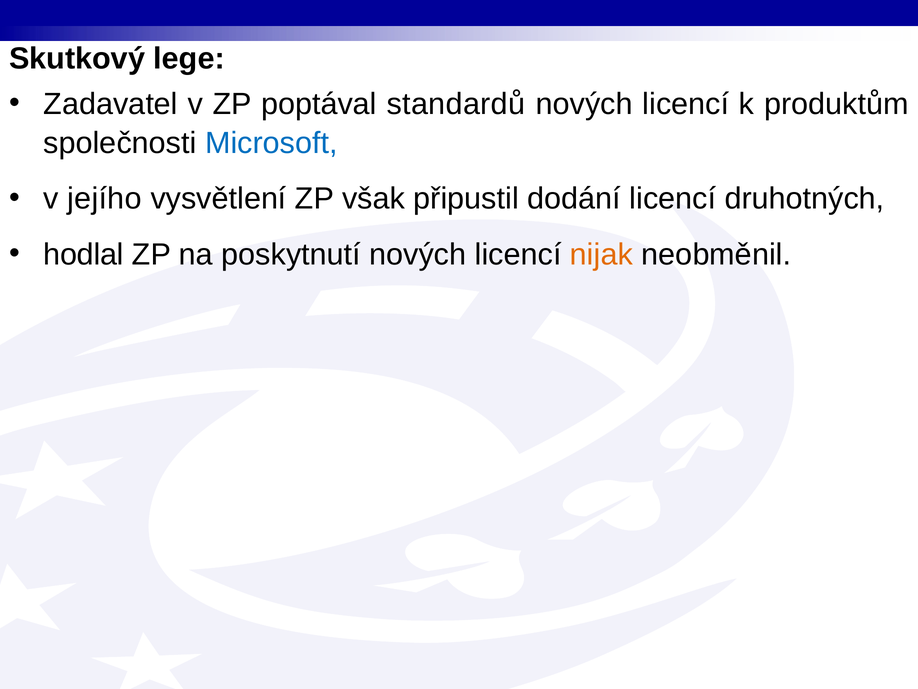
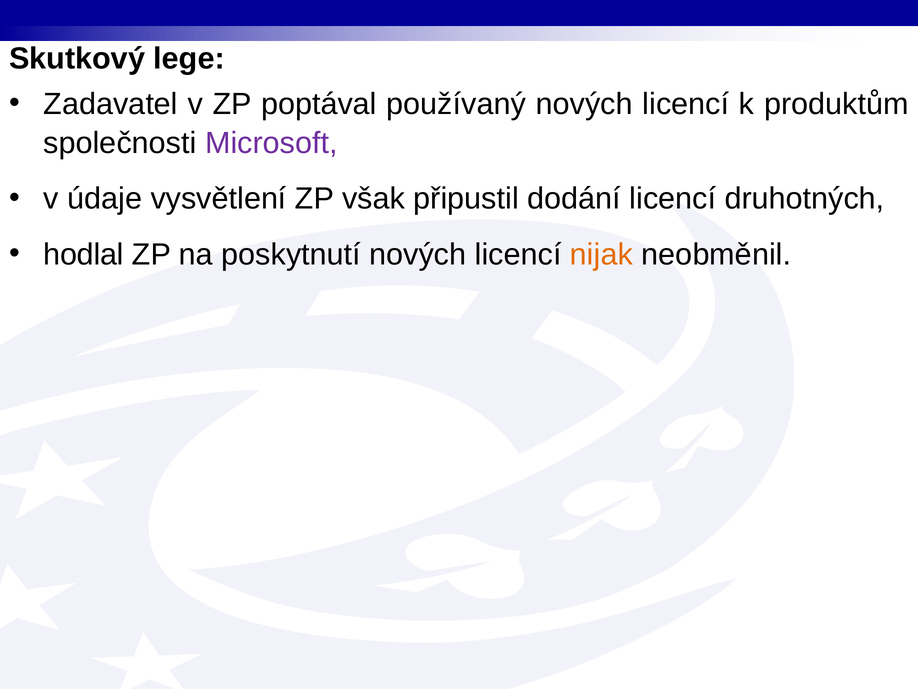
standardů: standardů -> používaný
Microsoft colour: blue -> purple
jejího: jejího -> údaje
